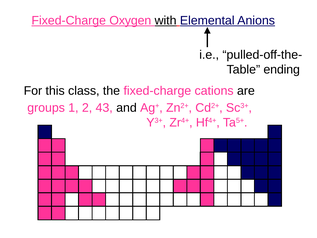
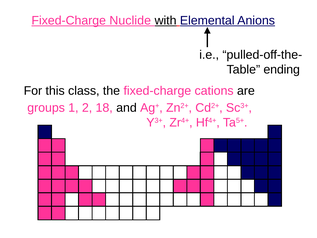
Oxygen: Oxygen -> Nuclide
43: 43 -> 18
